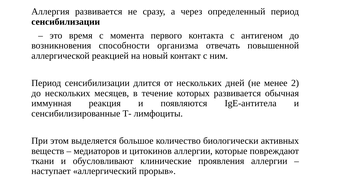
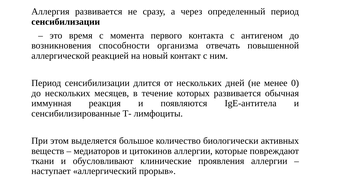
2: 2 -> 0
